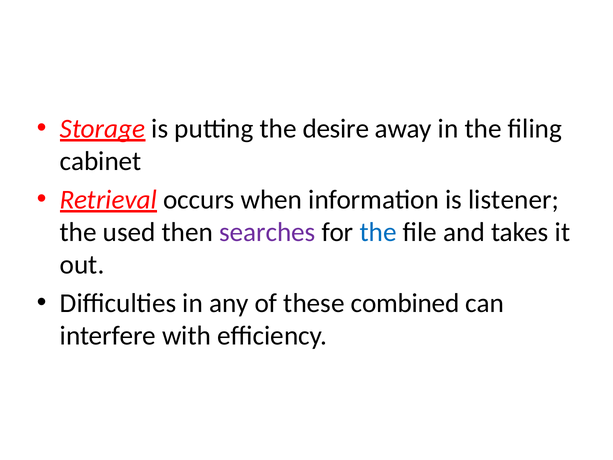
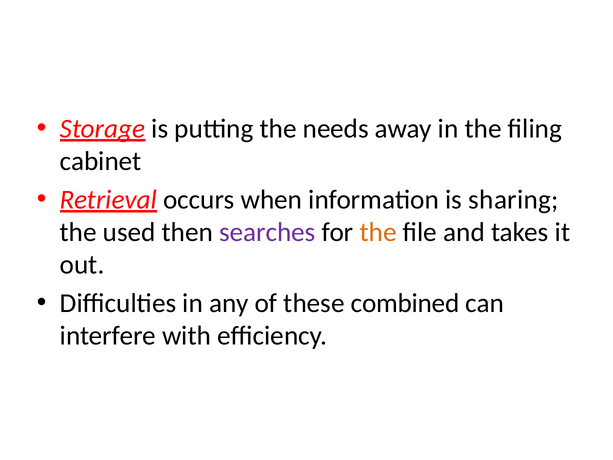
desire: desire -> needs
listener: listener -> sharing
the at (378, 232) colour: blue -> orange
